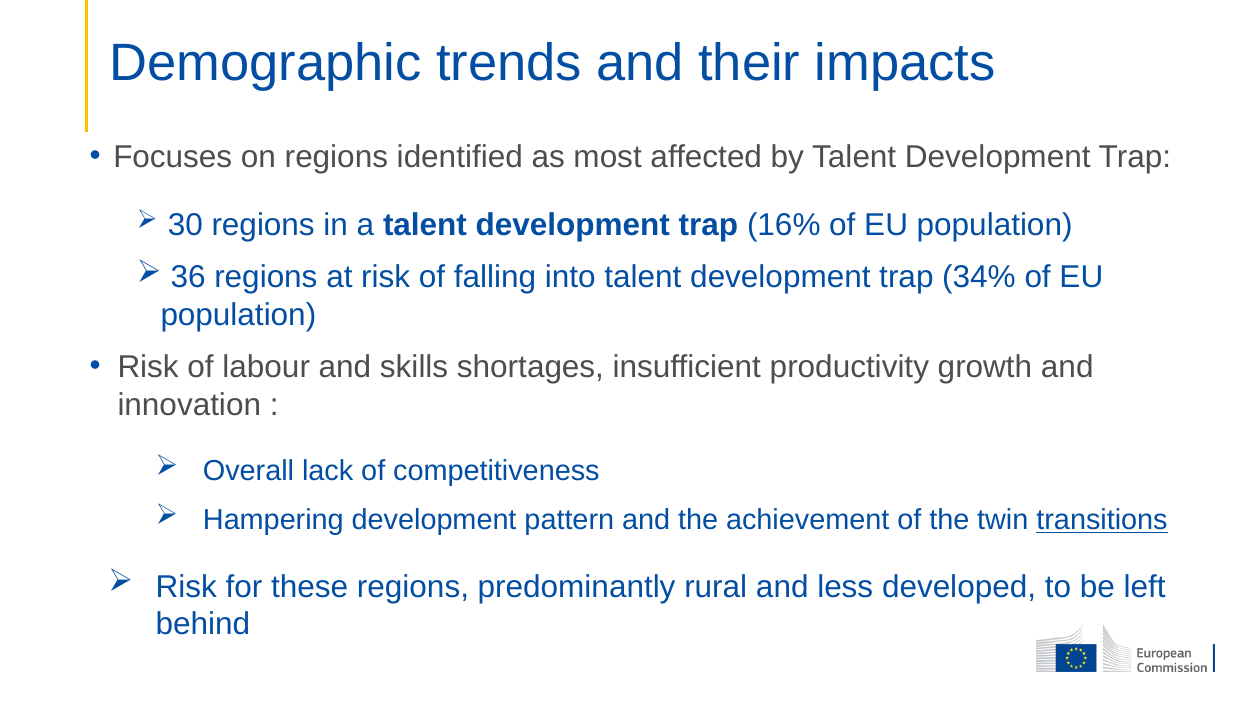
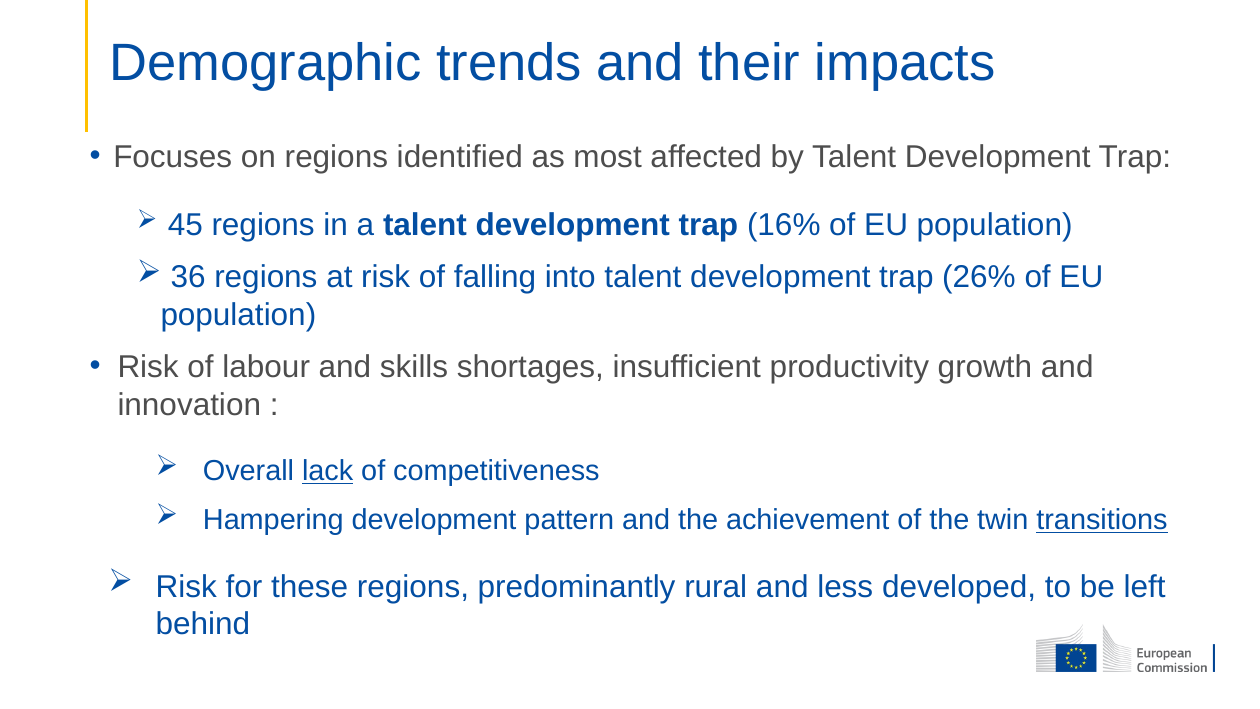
30: 30 -> 45
34%: 34% -> 26%
lack underline: none -> present
